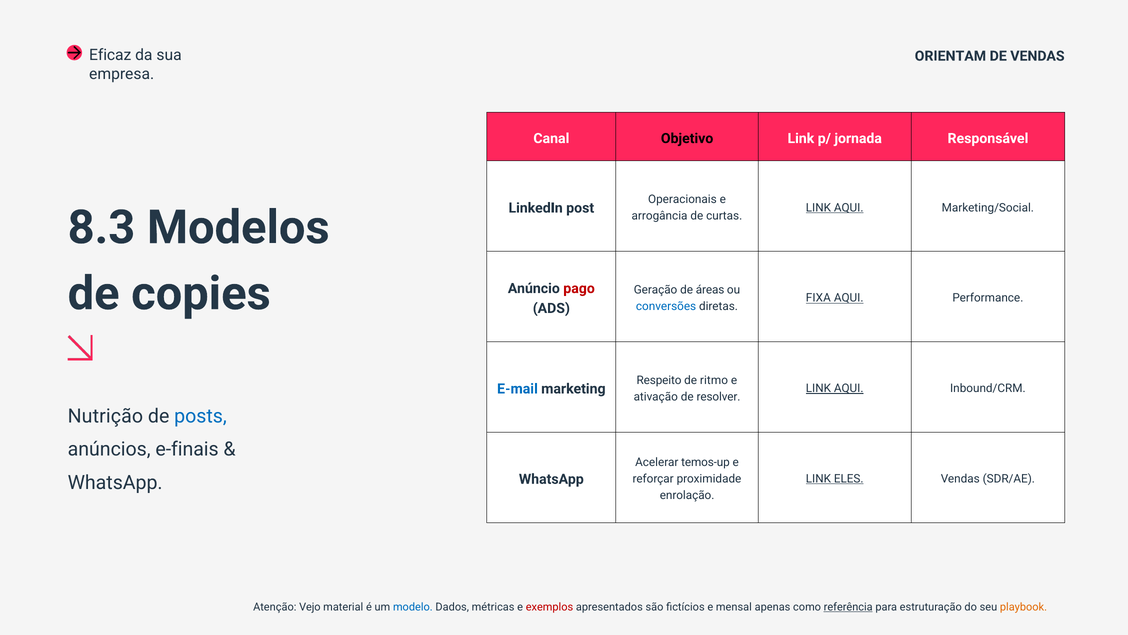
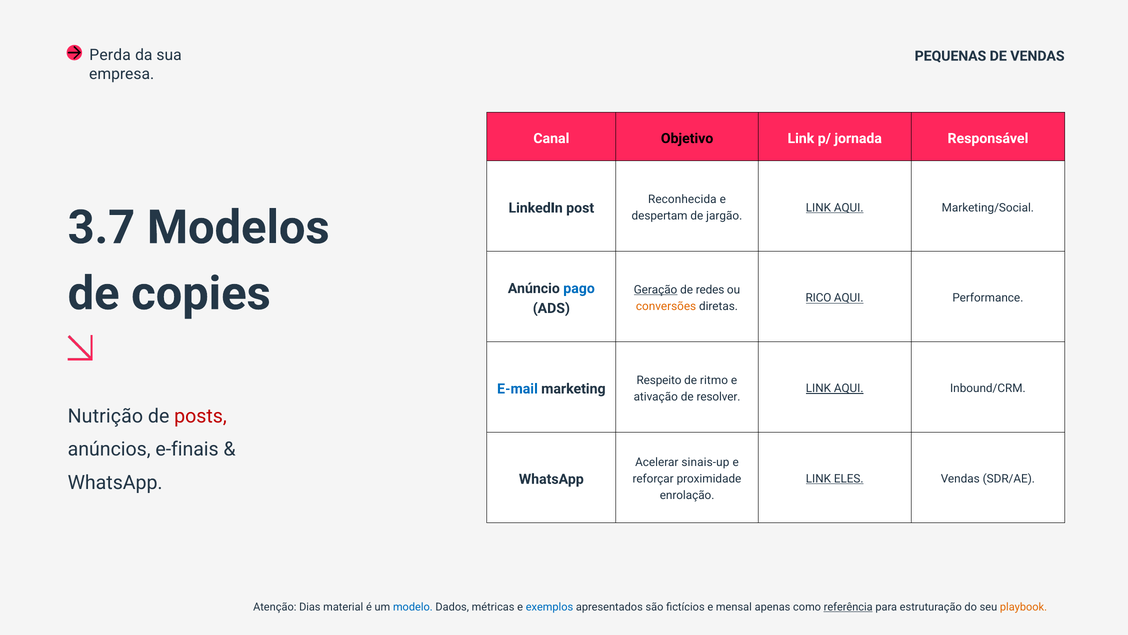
Eficaz: Eficaz -> Perda
ORIENTAM: ORIENTAM -> PEQUENAS
Operacionais: Operacionais -> Reconhecida
8.3: 8.3 -> 3.7
arrogância: arrogância -> despertam
curtas: curtas -> jargão
pago colour: red -> blue
Geração underline: none -> present
áreas: áreas -> redes
FIXA: FIXA -> RICO
conversões colour: blue -> orange
posts colour: blue -> red
temos-up: temos-up -> sinais-up
Vejo: Vejo -> Dias
exemplos colour: red -> blue
